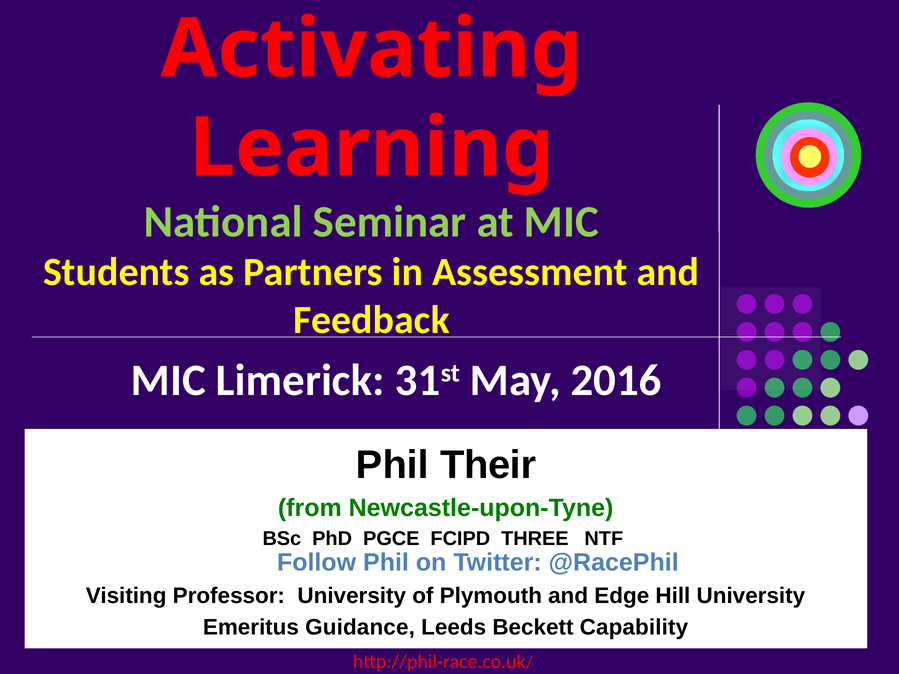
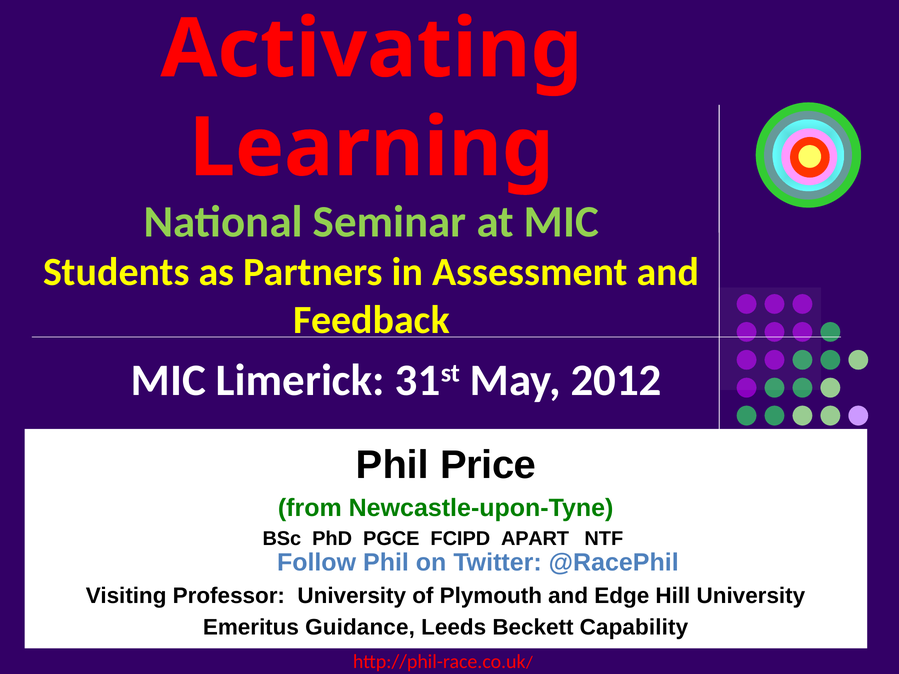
2016: 2016 -> 2012
Their: Their -> Price
THREE: THREE -> APART
